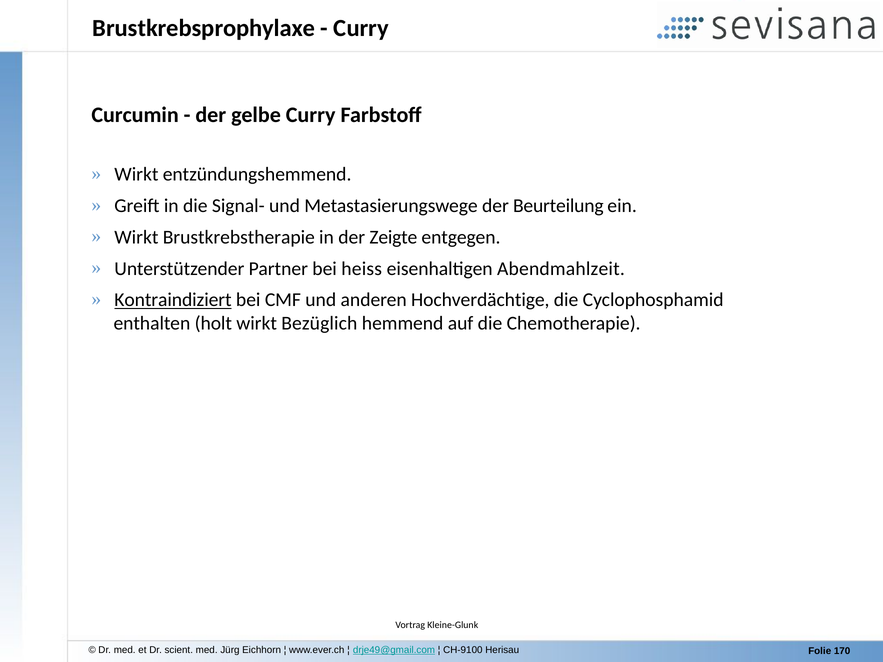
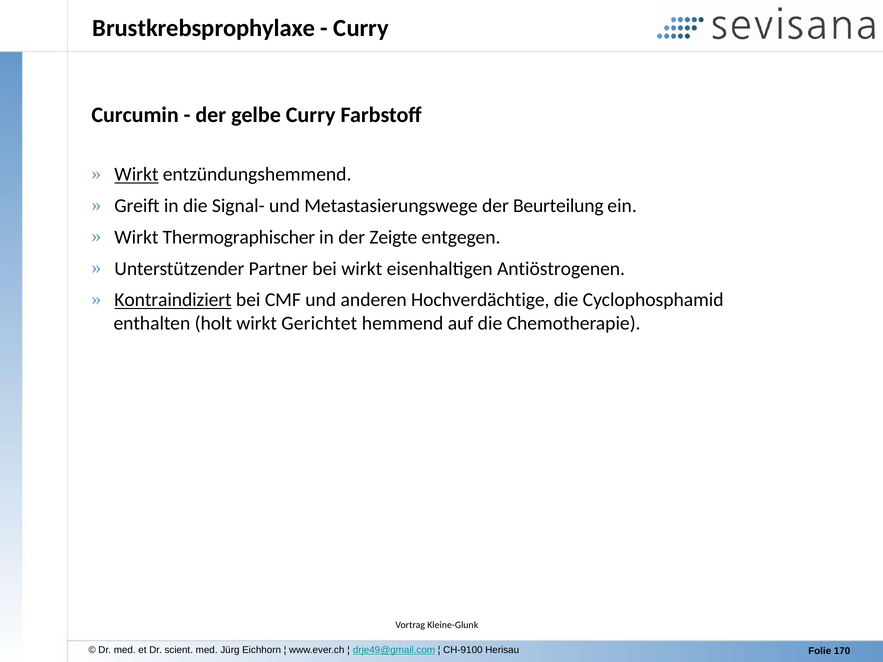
Wirkt at (136, 175) underline: none -> present
Brustkrebstherapie: Brustkrebstherapie -> Thermographischer
bei heiss: heiss -> wirkt
Abendmahlzeit: Abendmahlzeit -> Antiöstrogenen
Bezüglich: Bezüglich -> Gerichtet
